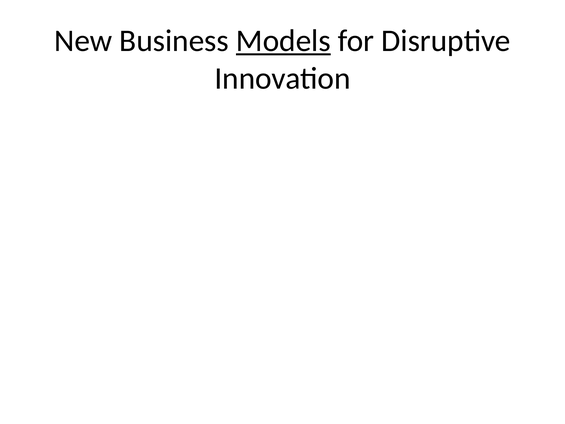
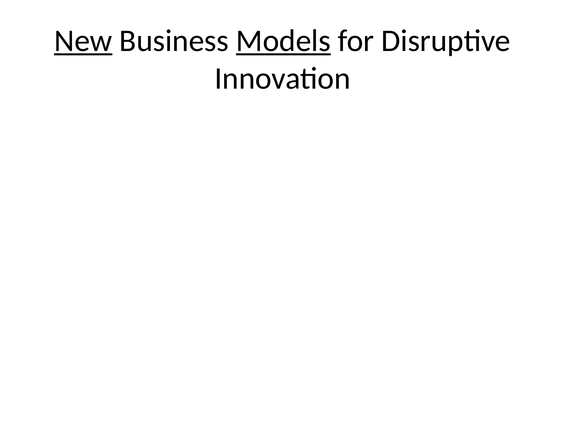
New at (83, 41) underline: none -> present
